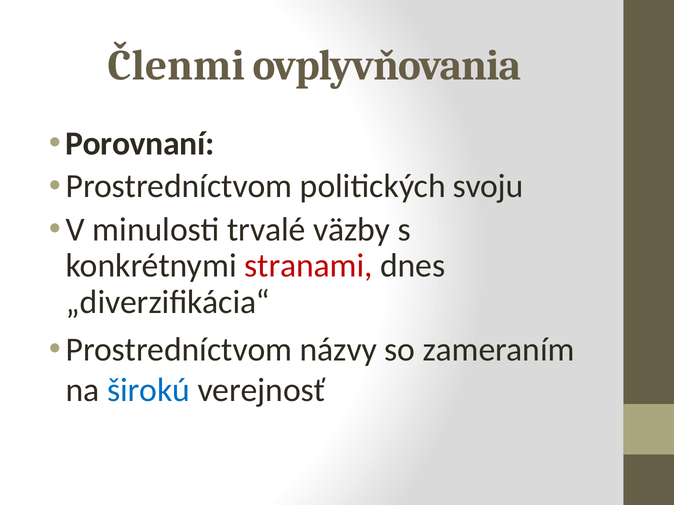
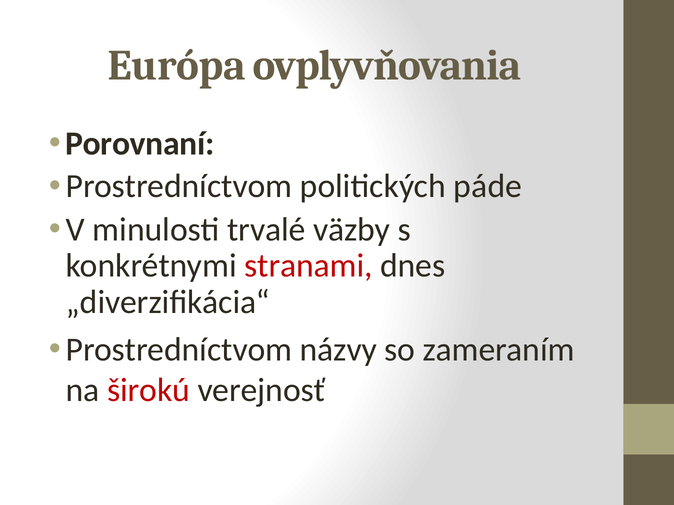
Členmi: Členmi -> Európa
svoju: svoju -> páde
širokú colour: blue -> red
